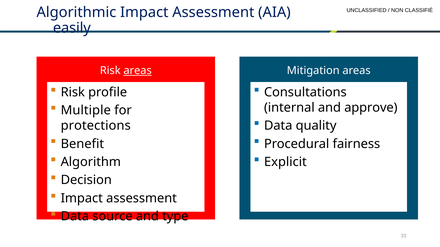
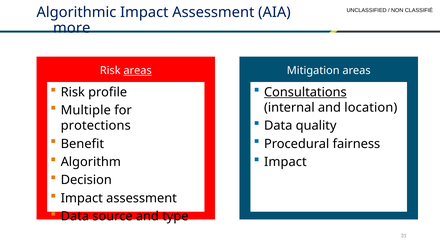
easily: easily -> more
Consultations underline: none -> present
approve: approve -> location
Explicit at (285, 162): Explicit -> Impact
